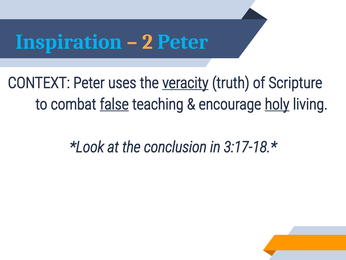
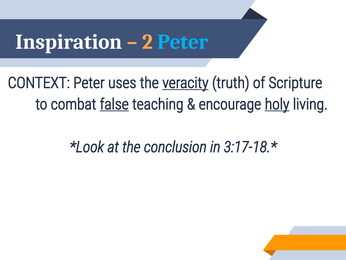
Inspiration colour: light blue -> white
